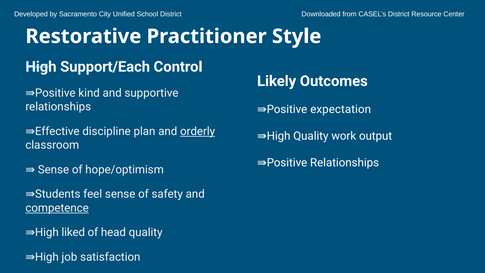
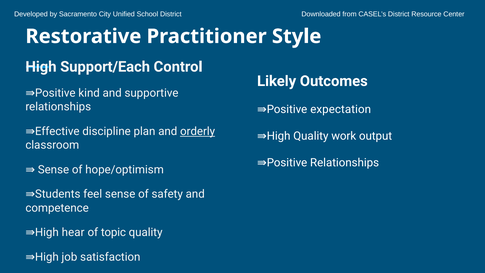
competence underline: present -> none
liked: liked -> hear
head: head -> topic
